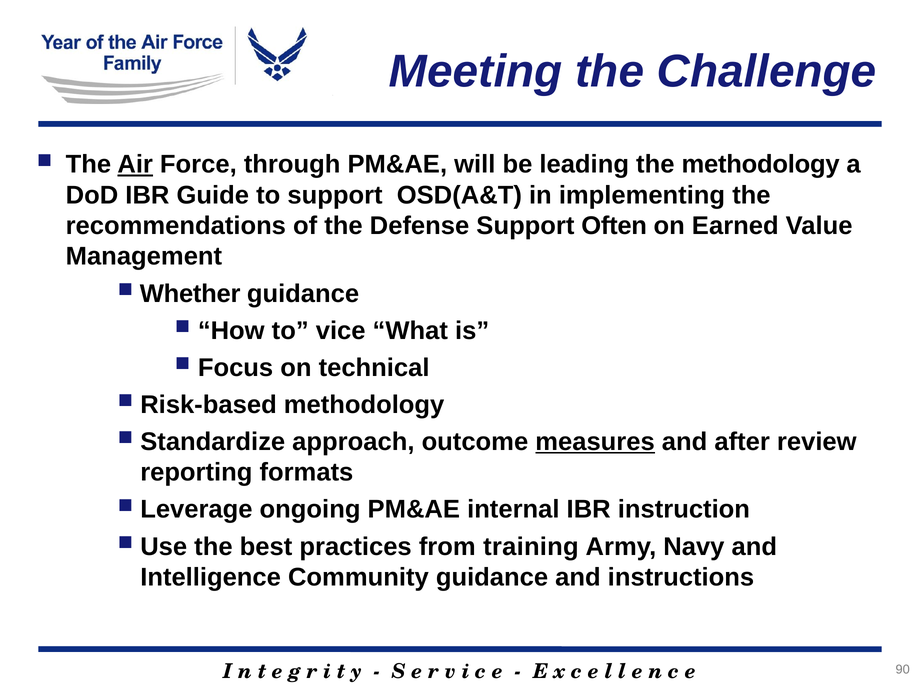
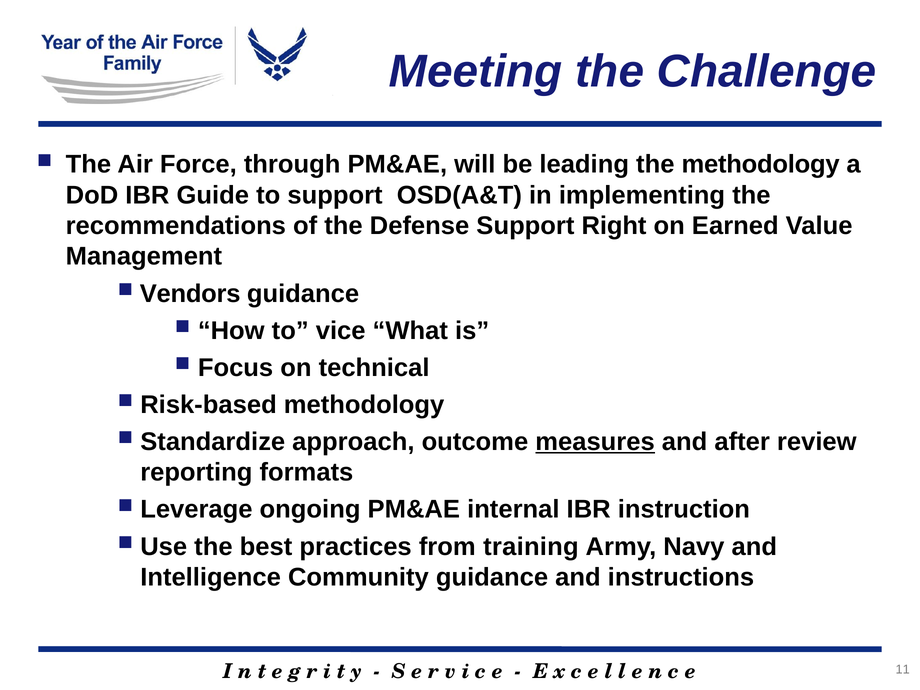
Air underline: present -> none
Often: Often -> Right
Whether: Whether -> Vendors
90: 90 -> 11
